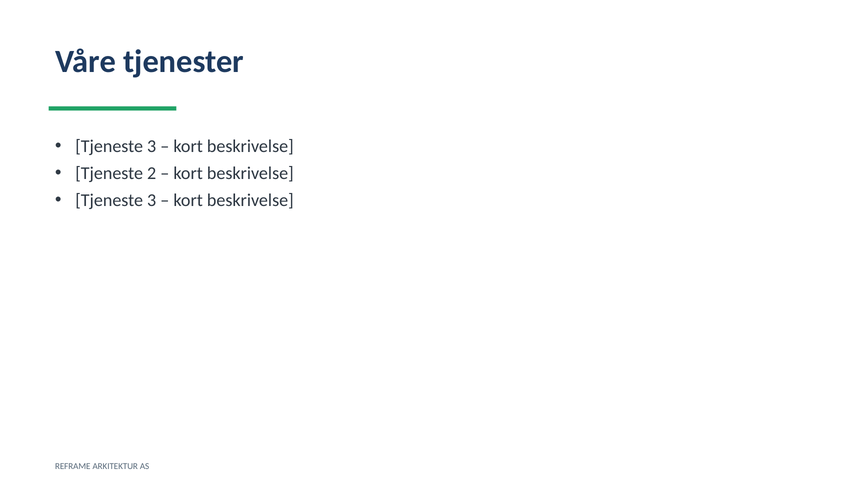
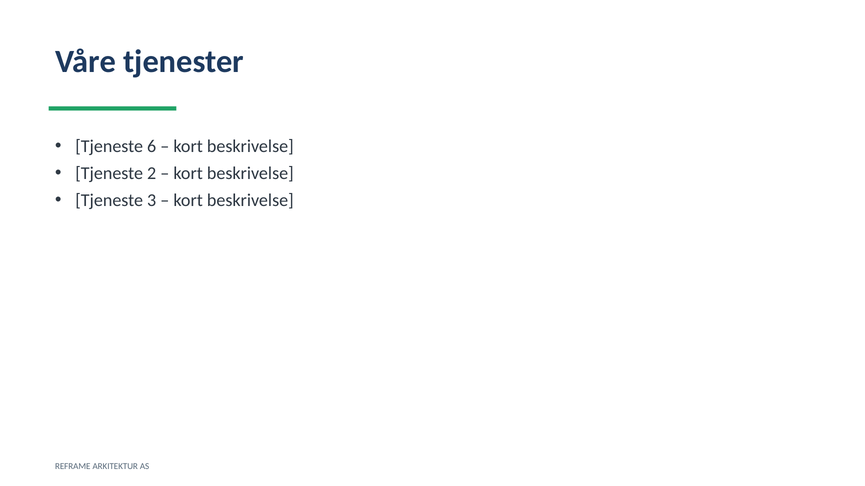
3 at (152, 147): 3 -> 6
